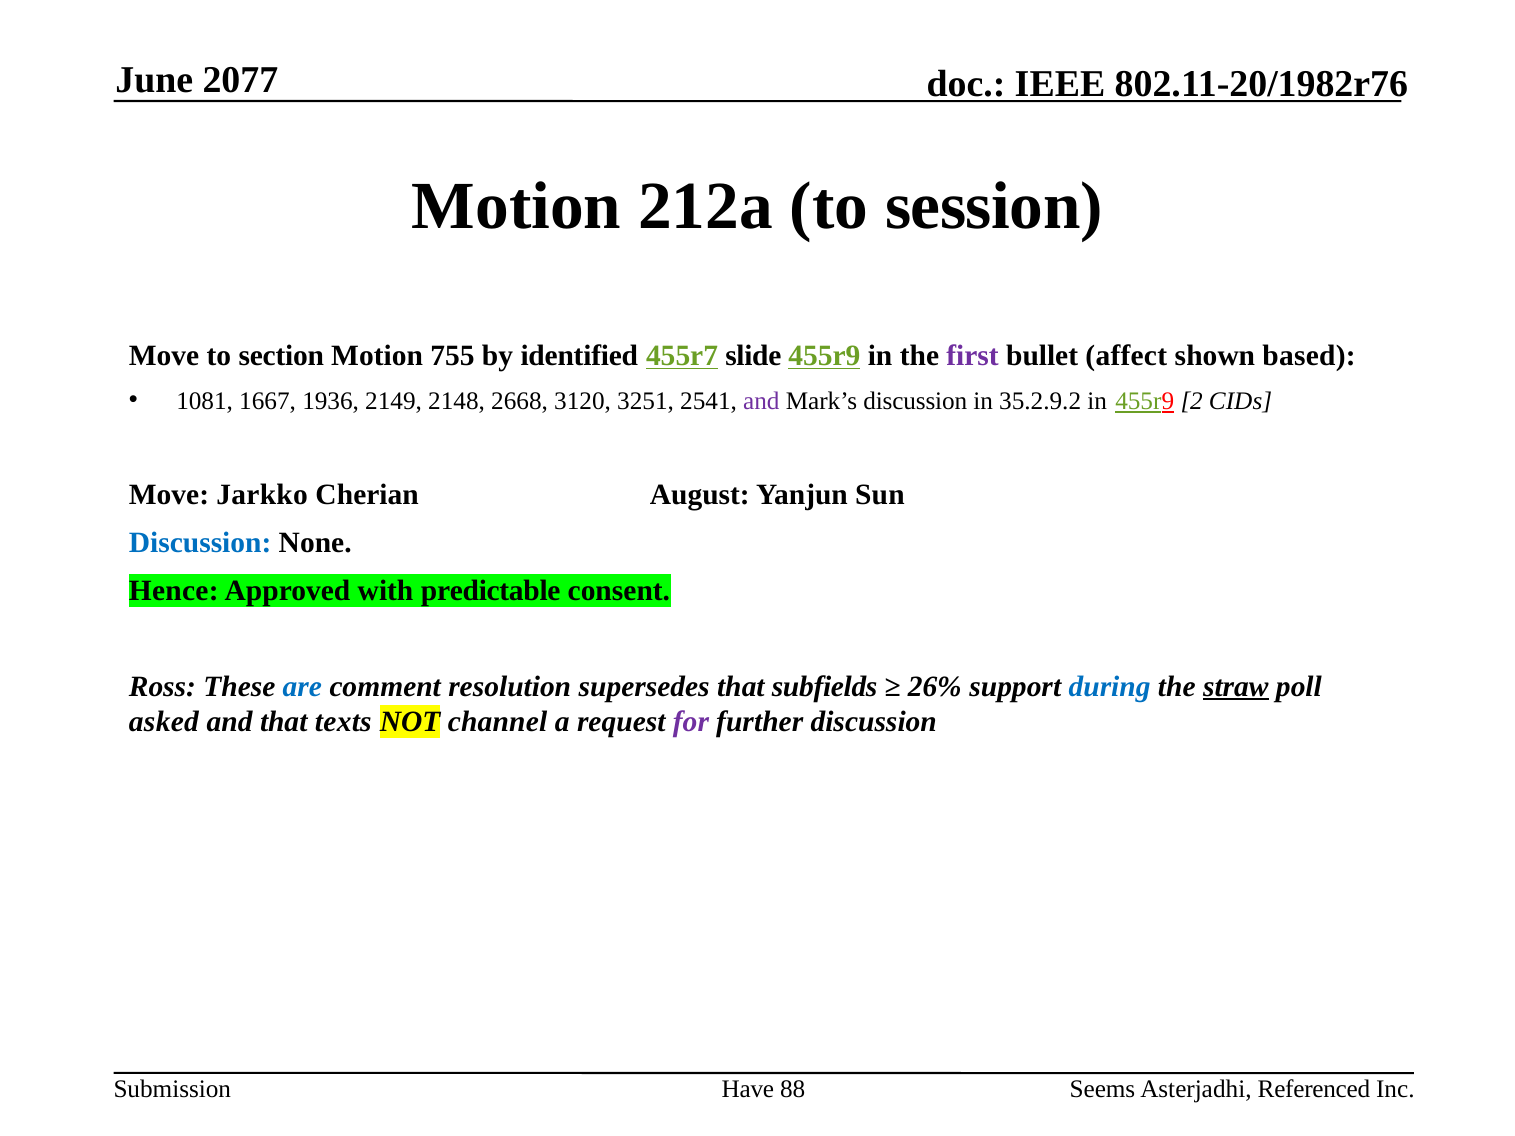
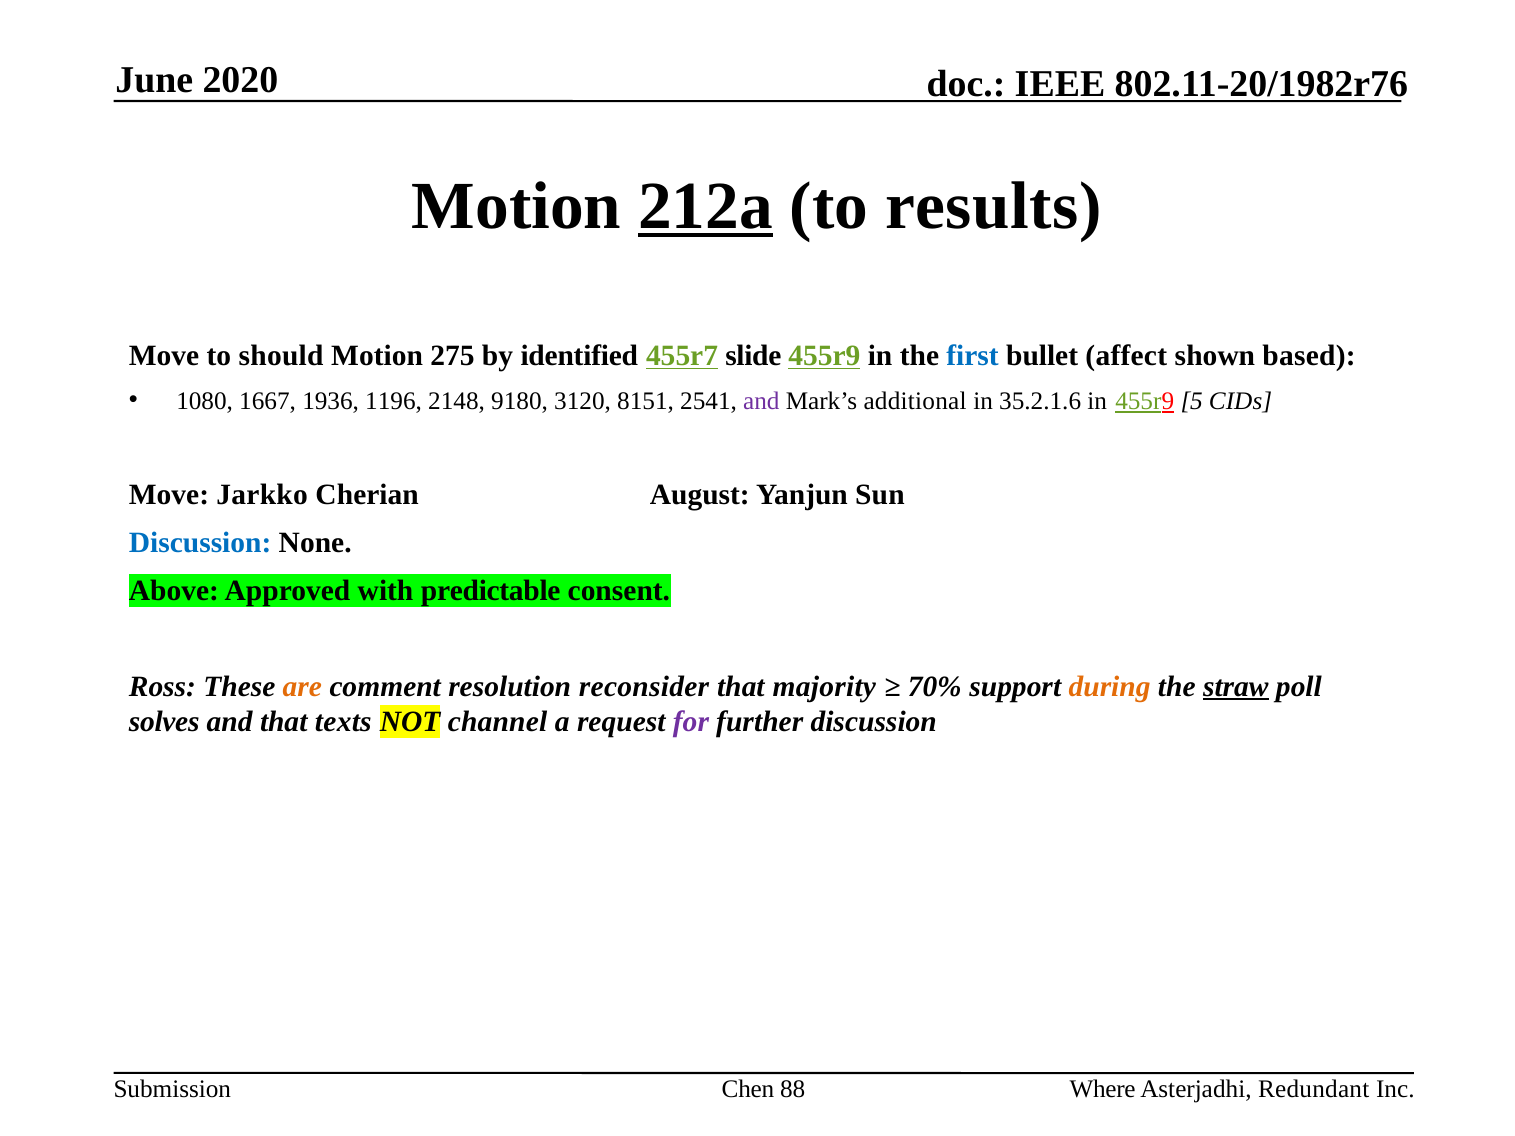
2077: 2077 -> 2020
212a underline: none -> present
session: session -> results
section: section -> should
755: 755 -> 275
first colour: purple -> blue
1081: 1081 -> 1080
2149: 2149 -> 1196
2668: 2668 -> 9180
3251: 3251 -> 8151
Mark’s discussion: discussion -> additional
35.2.9.2: 35.2.9.2 -> 35.2.1.6
2: 2 -> 5
Hence: Hence -> Above
are colour: blue -> orange
supersedes: supersedes -> reconsider
subfields: subfields -> majority
26%: 26% -> 70%
during colour: blue -> orange
asked: asked -> solves
Have: Have -> Chen
Seems: Seems -> Where
Referenced: Referenced -> Redundant
